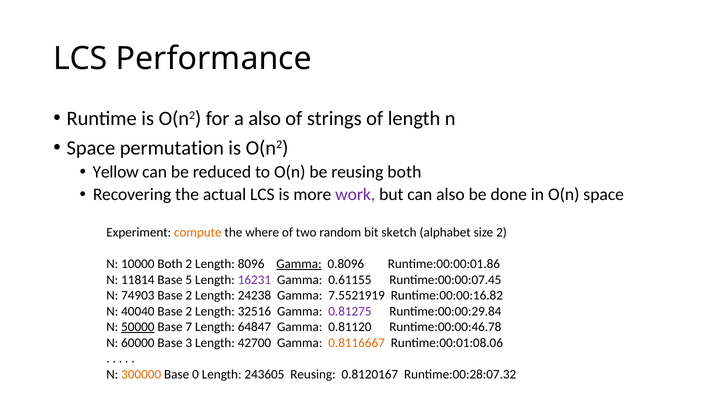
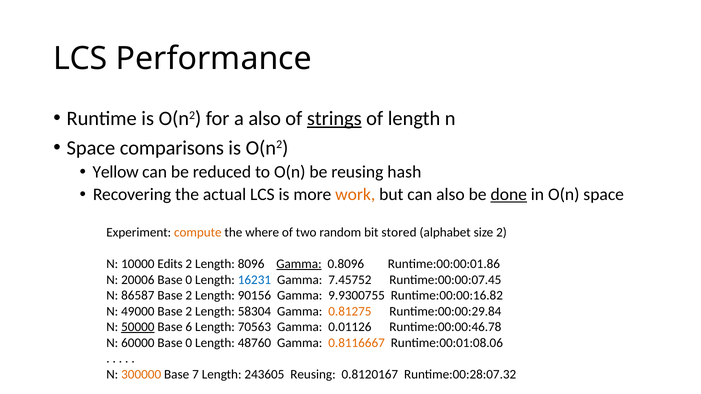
strings underline: none -> present
permutation: permutation -> comparisons
reusing both: both -> hash
work colour: purple -> orange
done underline: none -> present
sketch: sketch -> stored
10000 Both: Both -> Edits
11814: 11814 -> 20006
5 at (189, 280): 5 -> 0
16231 colour: purple -> blue
0.61155: 0.61155 -> 7.45752
74903: 74903 -> 86587
24238: 24238 -> 90156
7.5521919: 7.5521919 -> 9.9300755
40040: 40040 -> 49000
32516: 32516 -> 58304
0.81275 colour: purple -> orange
7: 7 -> 6
64847: 64847 -> 70563
0.81120: 0.81120 -> 0.01126
60000 Base 3: 3 -> 0
42700: 42700 -> 48760
0: 0 -> 7
